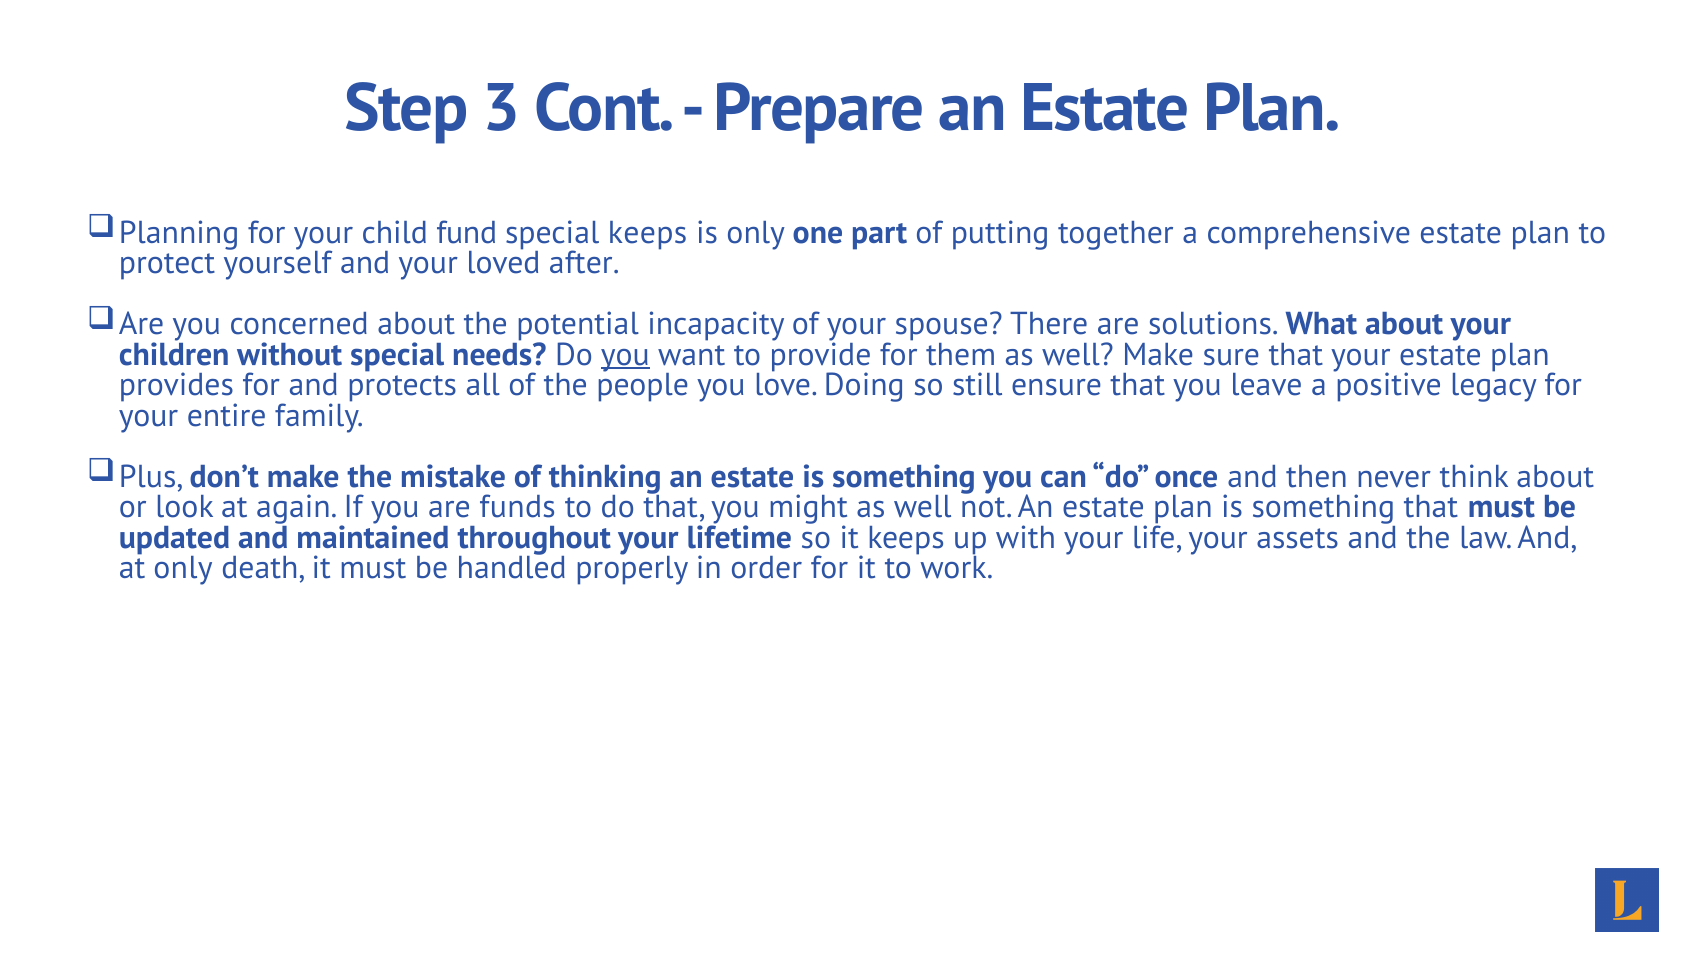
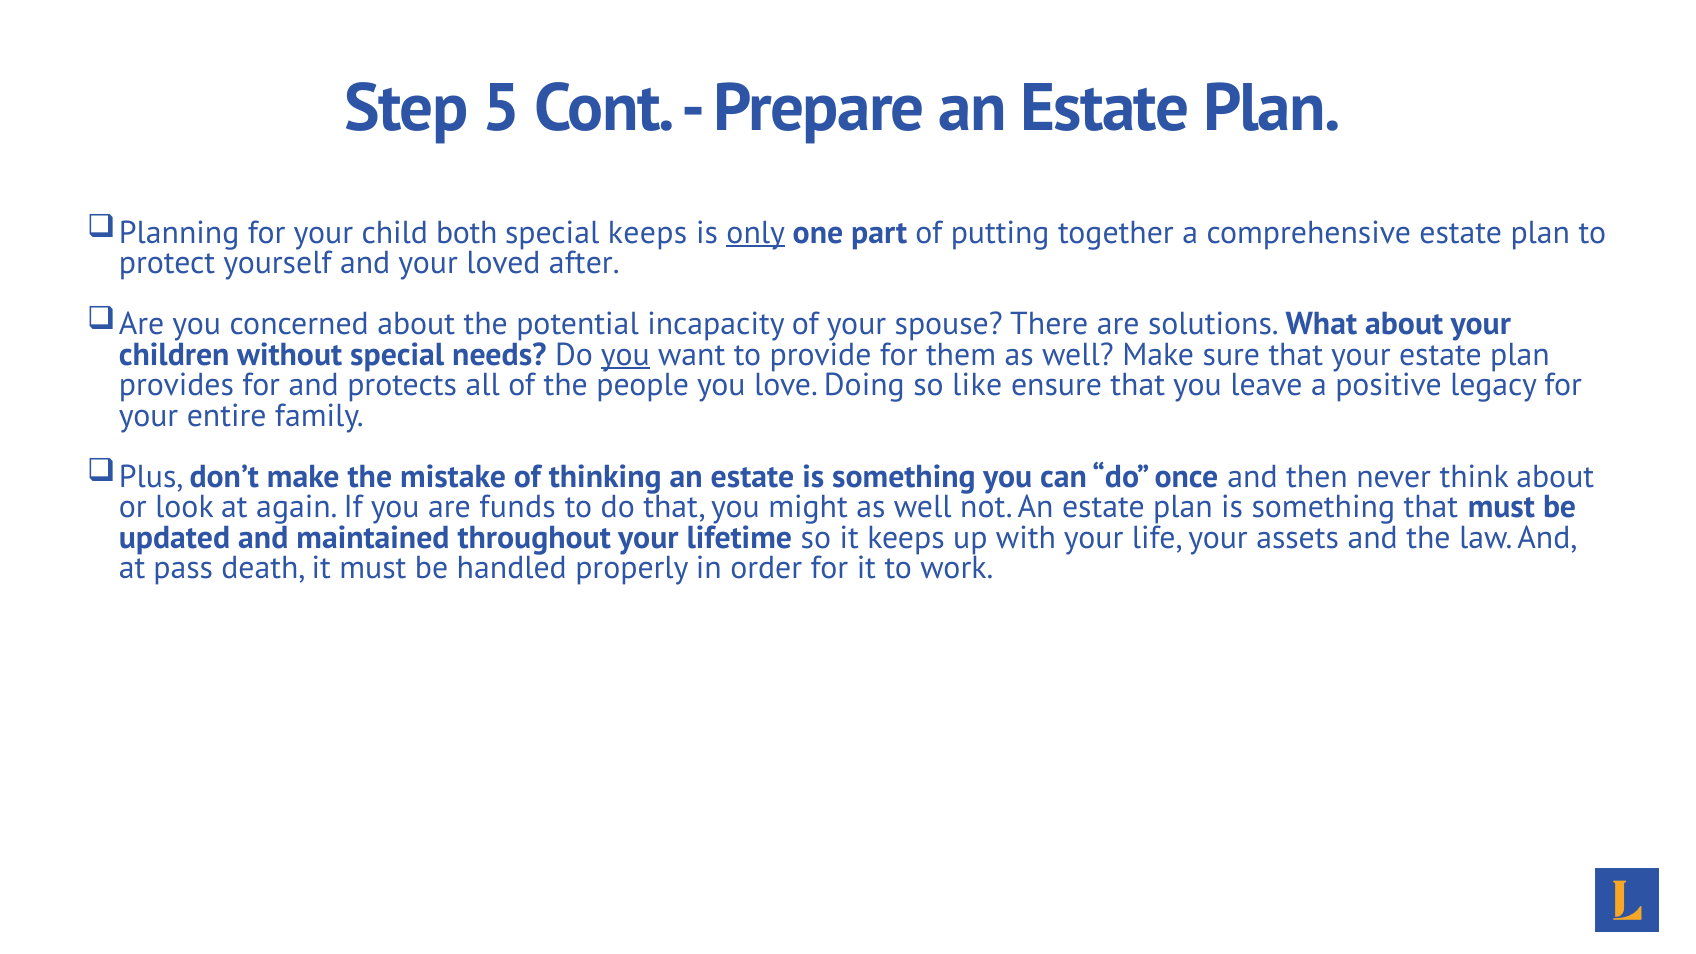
3: 3 -> 5
fund: fund -> both
only at (756, 233) underline: none -> present
still: still -> like
at only: only -> pass
